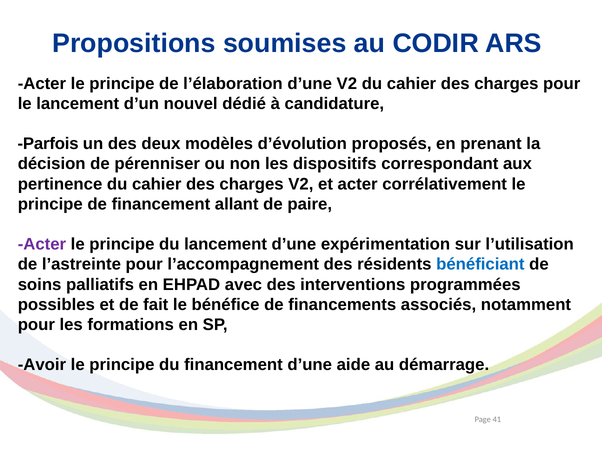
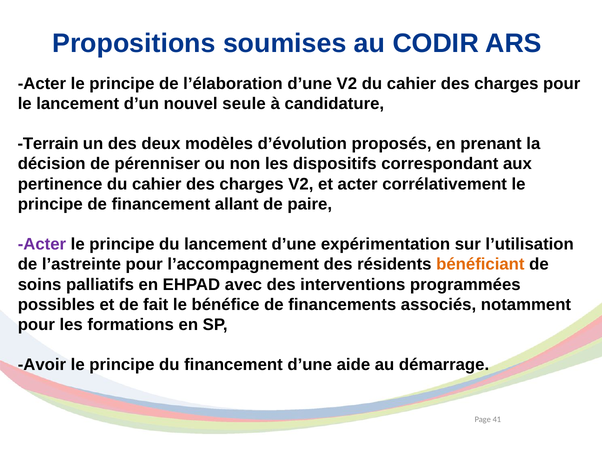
dédié: dédié -> seule
Parfois: Parfois -> Terrain
bénéficiant colour: blue -> orange
